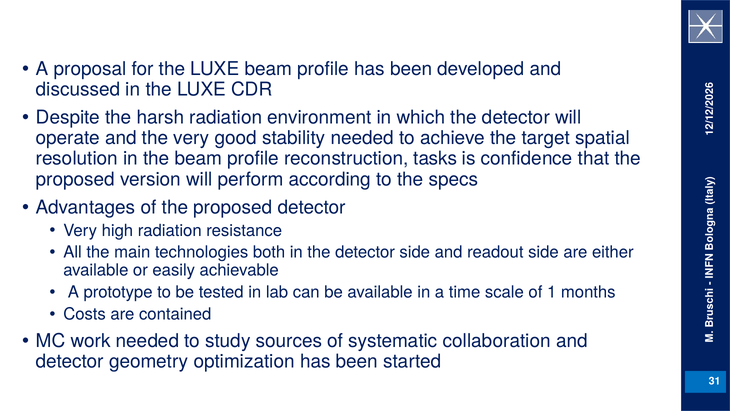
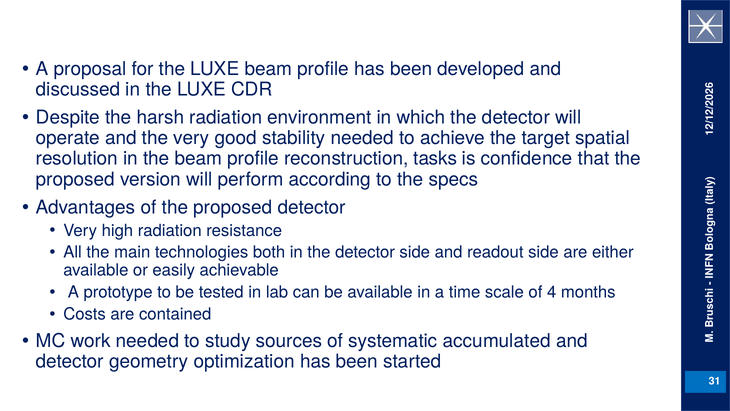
of 1: 1 -> 4
collaboration: collaboration -> accumulated
